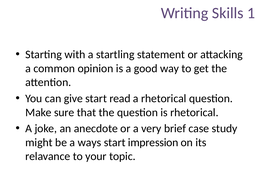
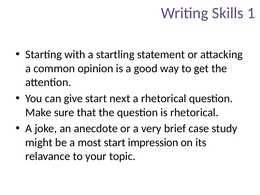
read: read -> next
ways: ways -> most
